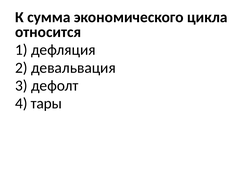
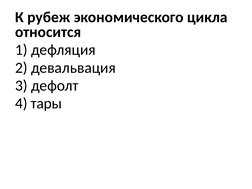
сумма: сумма -> рубеж
